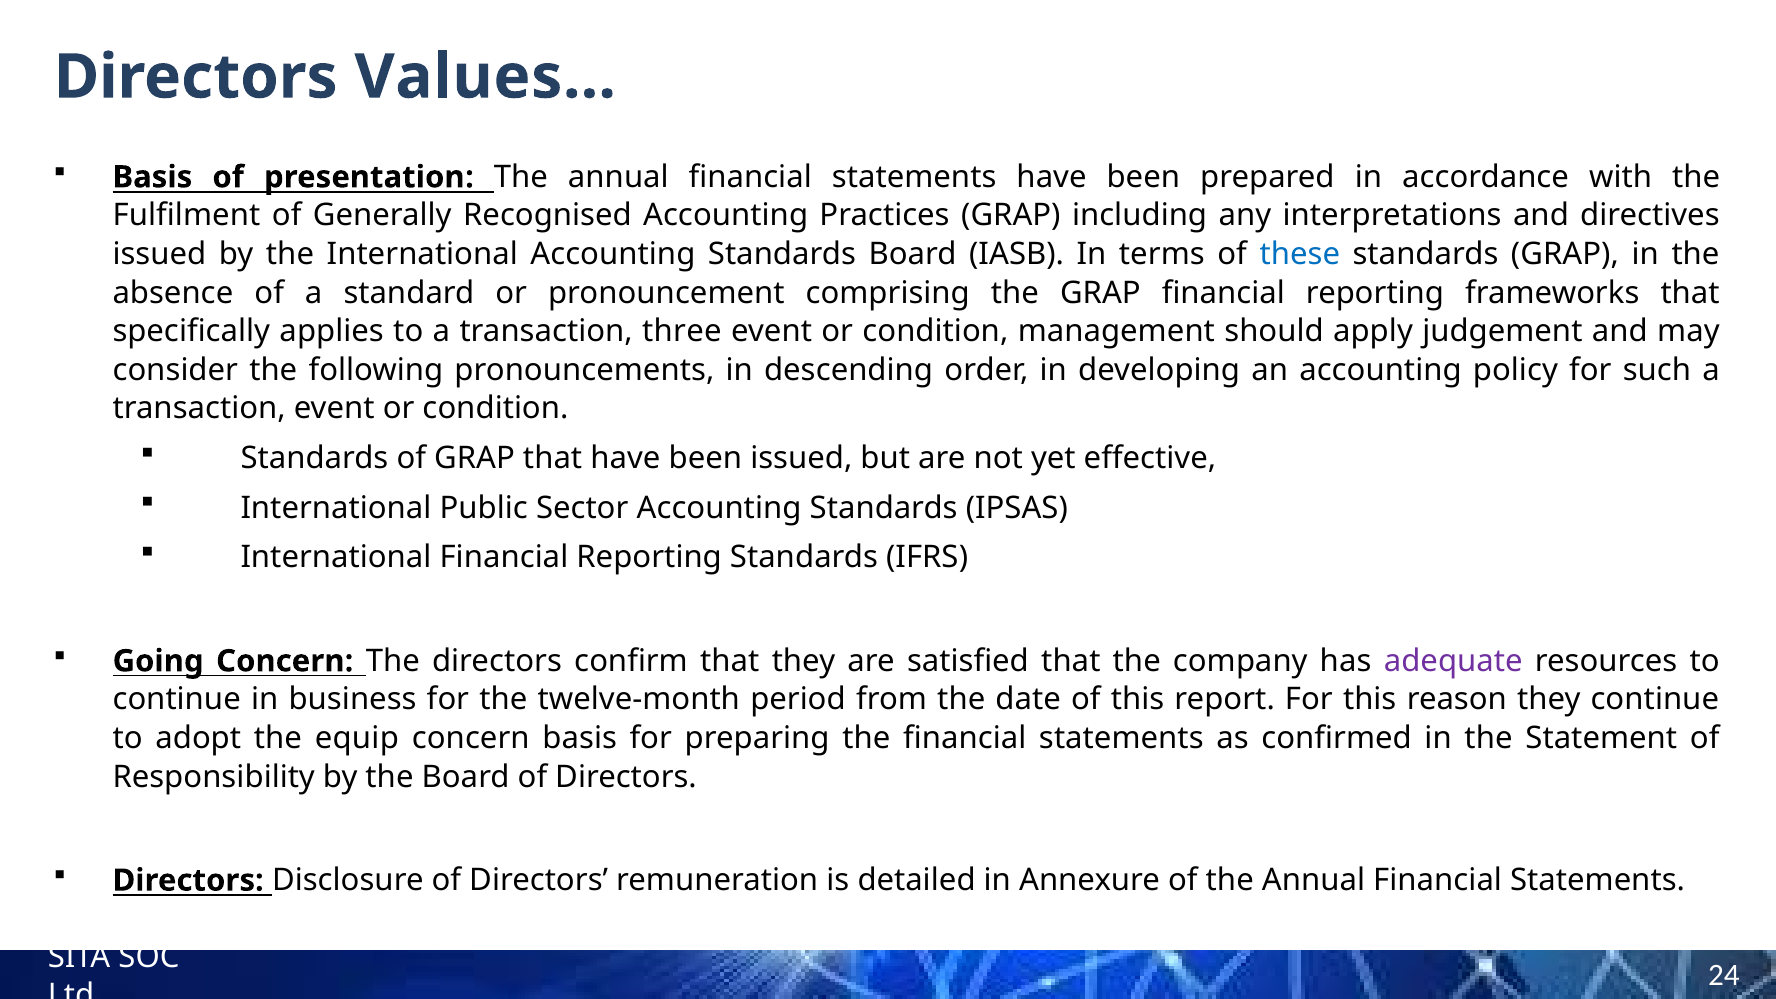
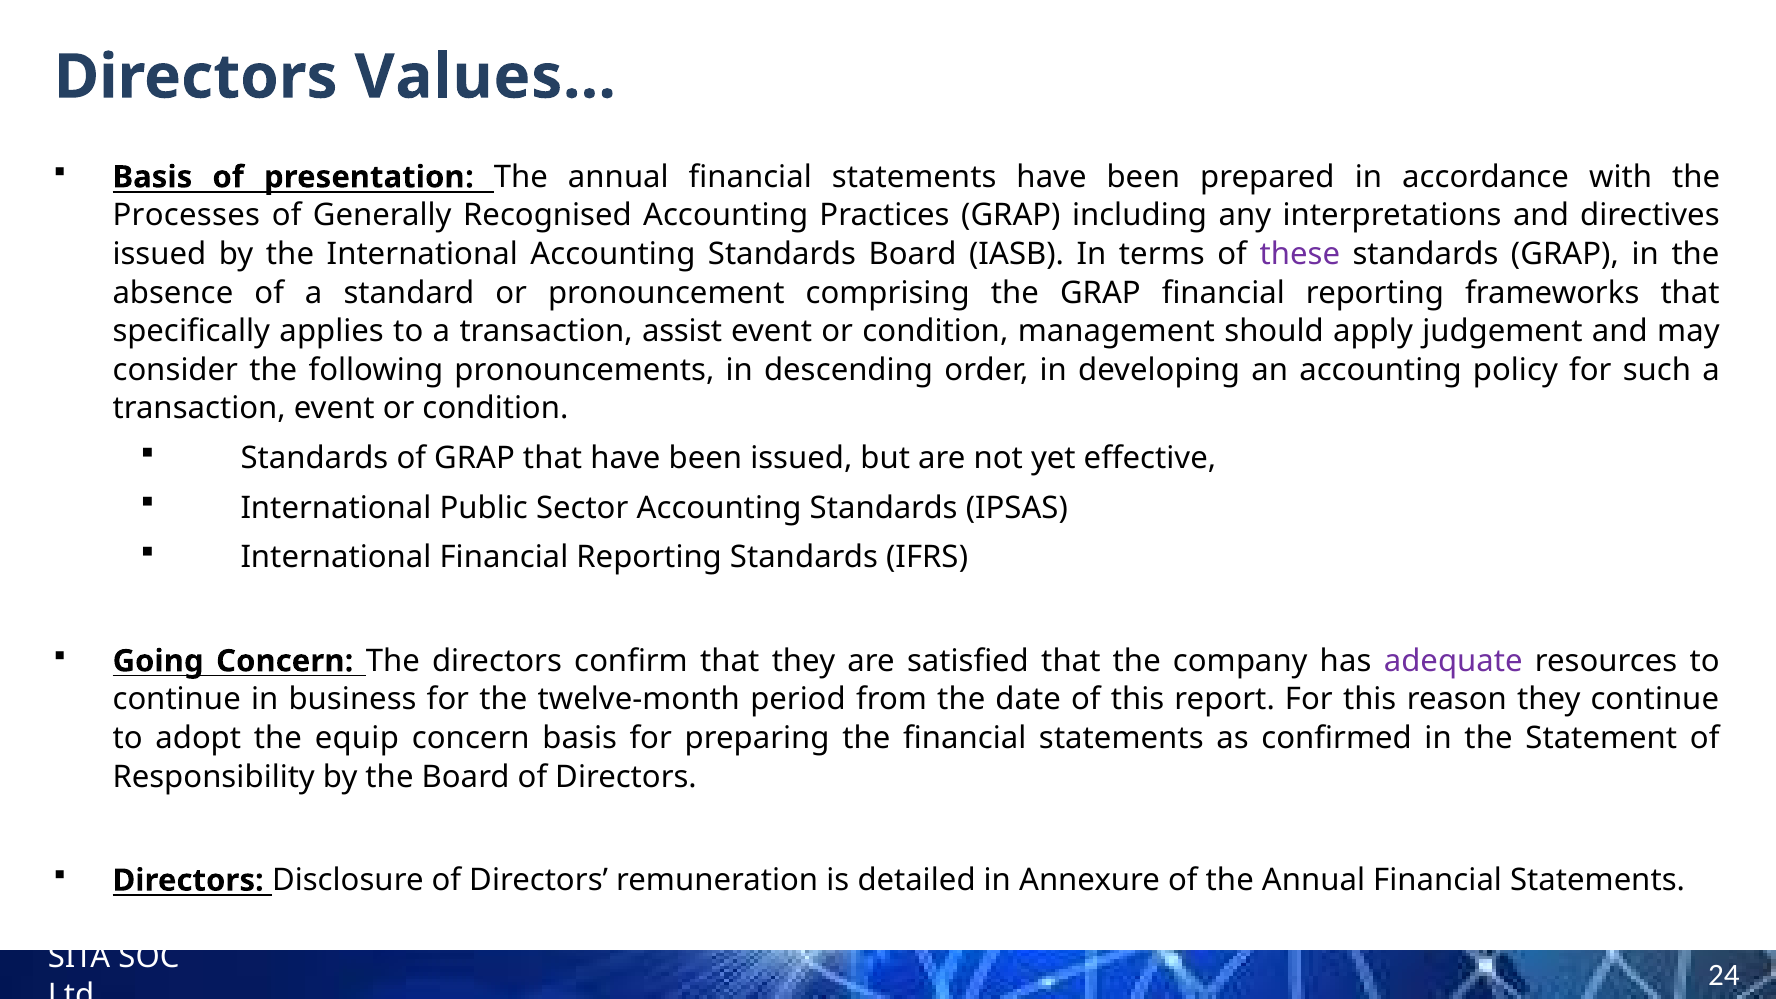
Fulfilment: Fulfilment -> Processes
these colour: blue -> purple
three: three -> assist
